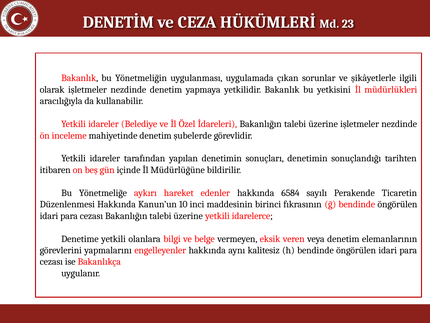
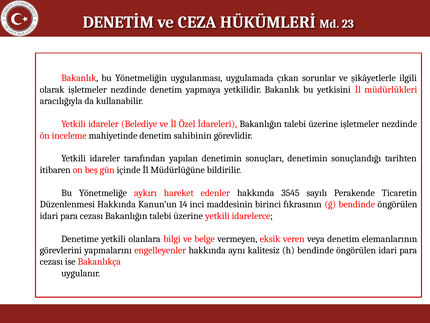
şubelerde: şubelerde -> sahibinin
6584: 6584 -> 3545
10: 10 -> 14
